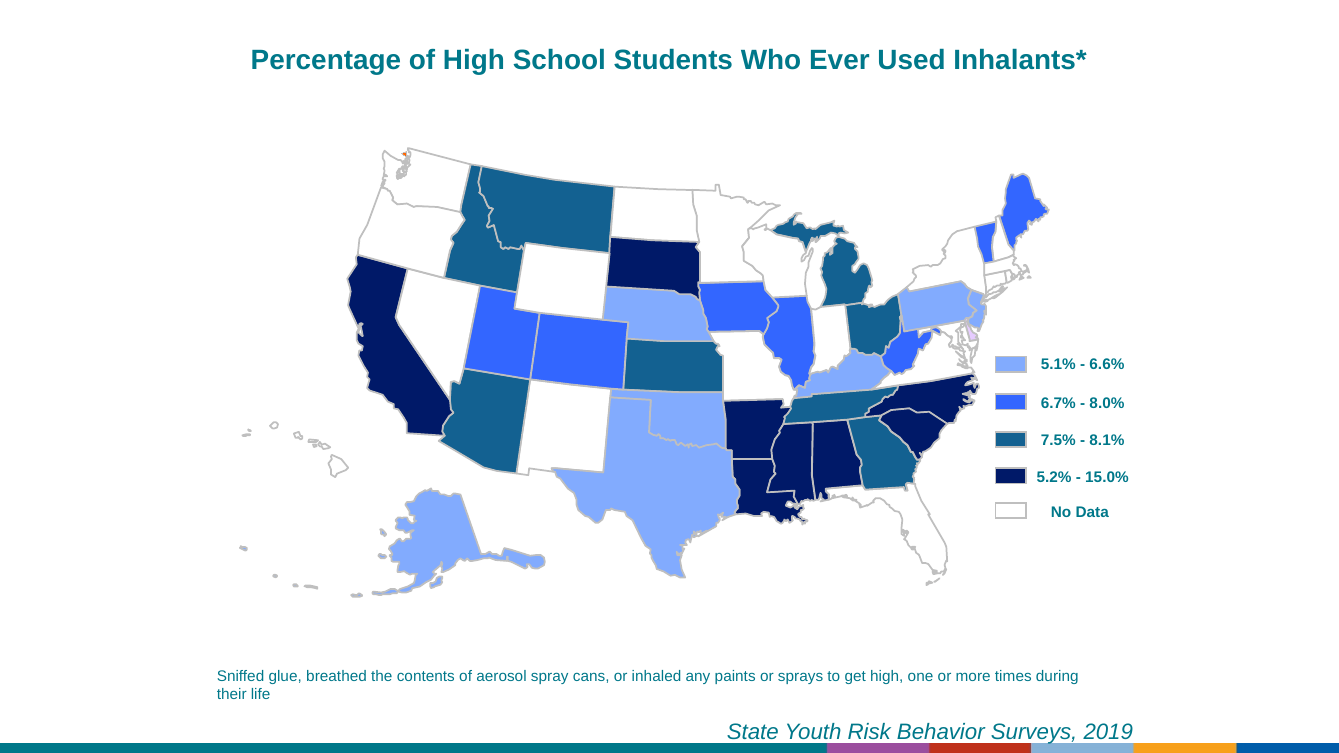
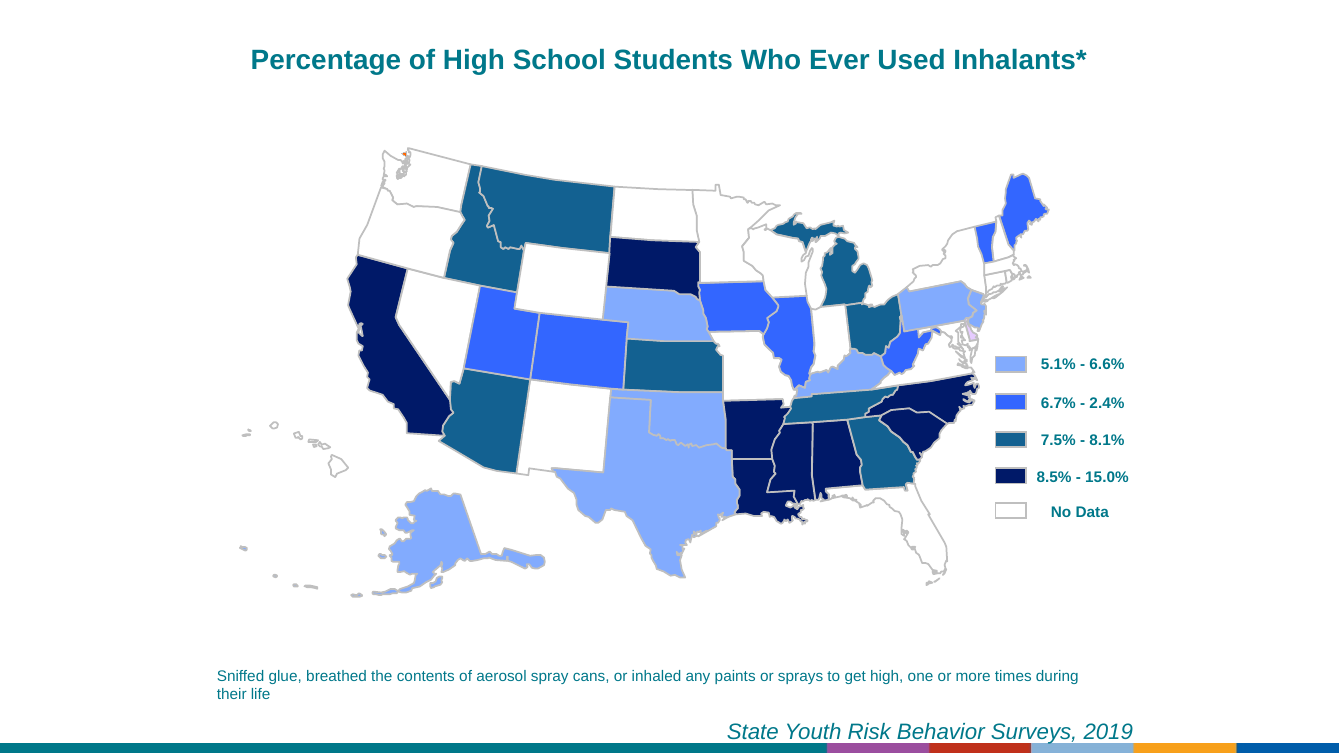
8.0%: 8.0% -> 2.4%
5.2%: 5.2% -> 8.5%
